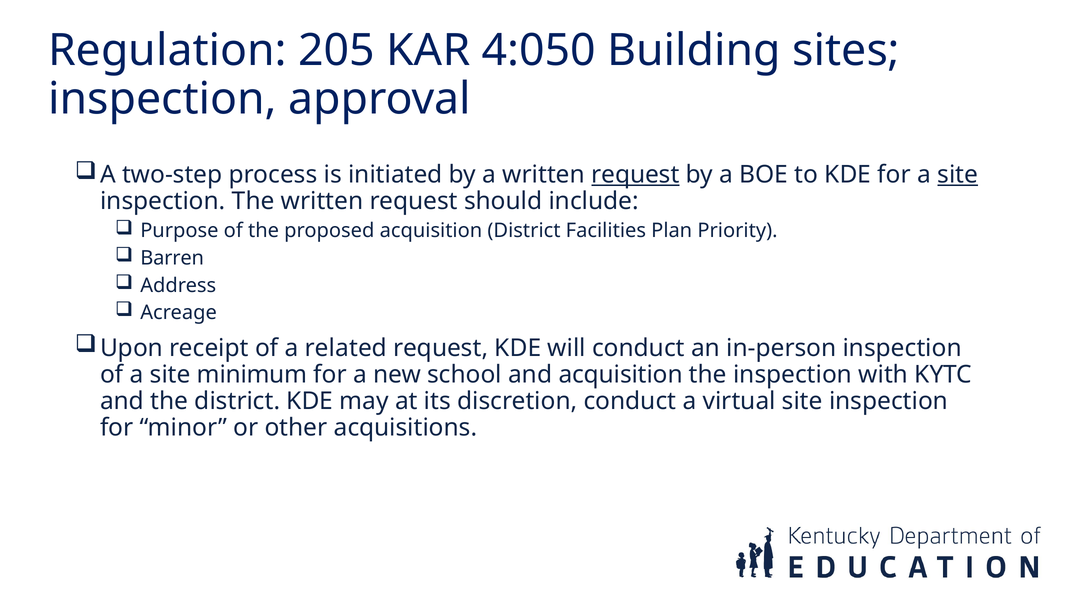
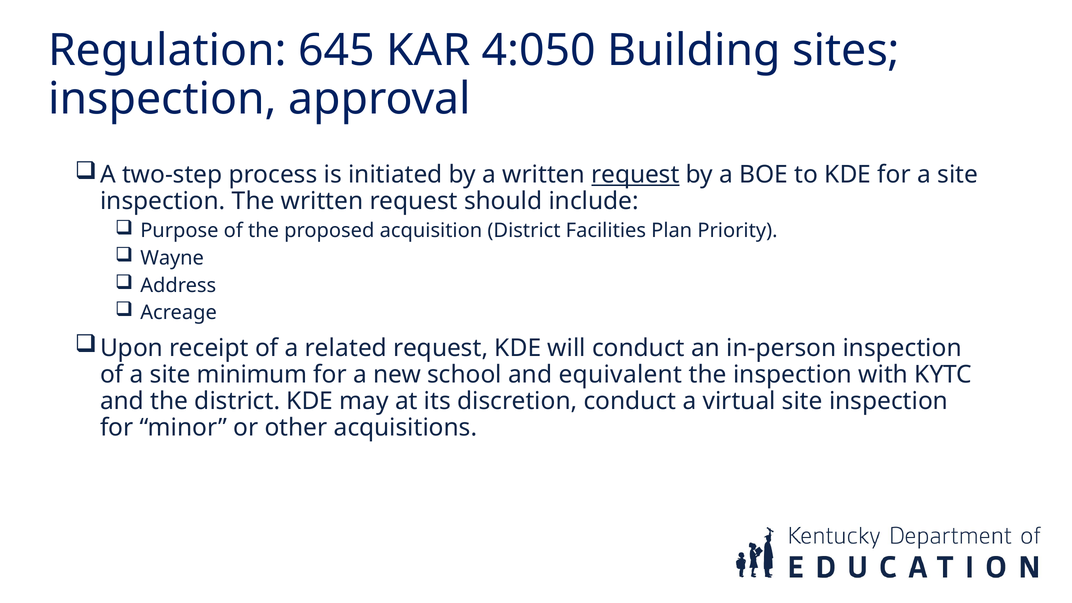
205: 205 -> 645
site at (958, 175) underline: present -> none
Barren: Barren -> Wayne
and acquisition: acquisition -> equivalent
